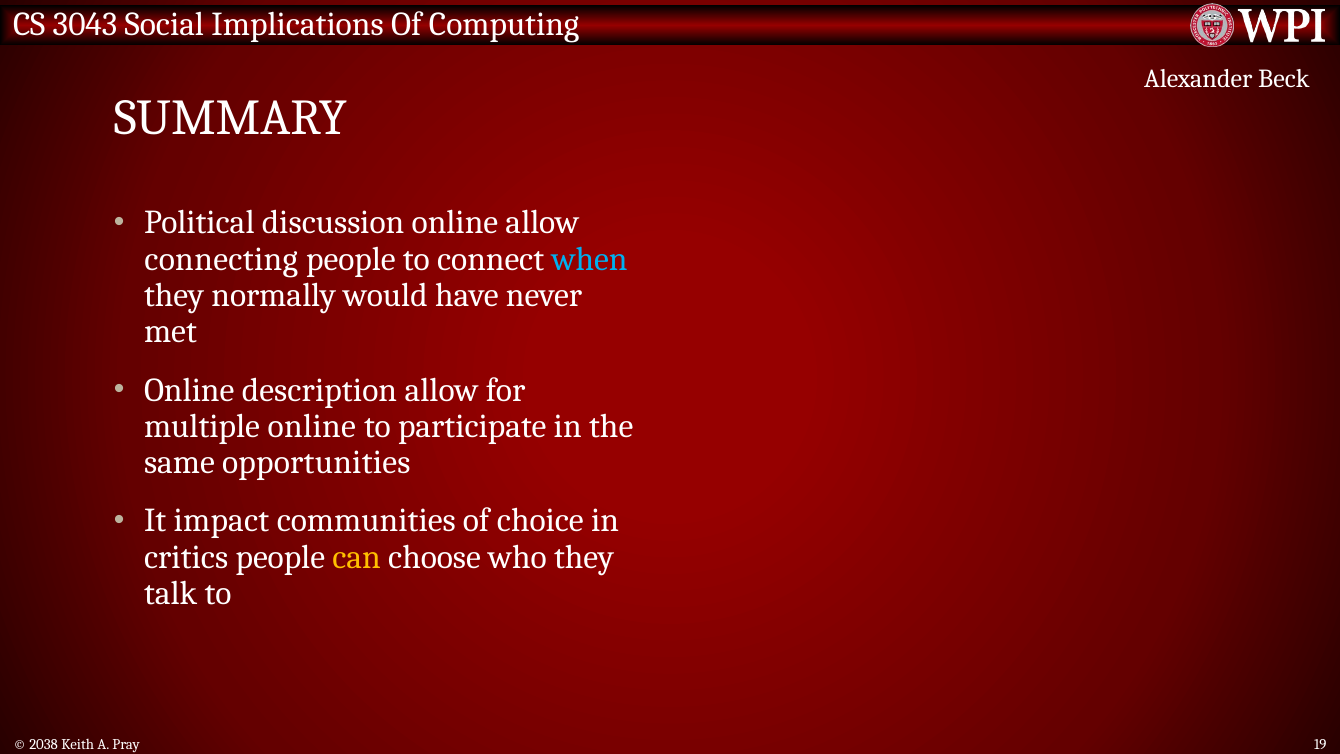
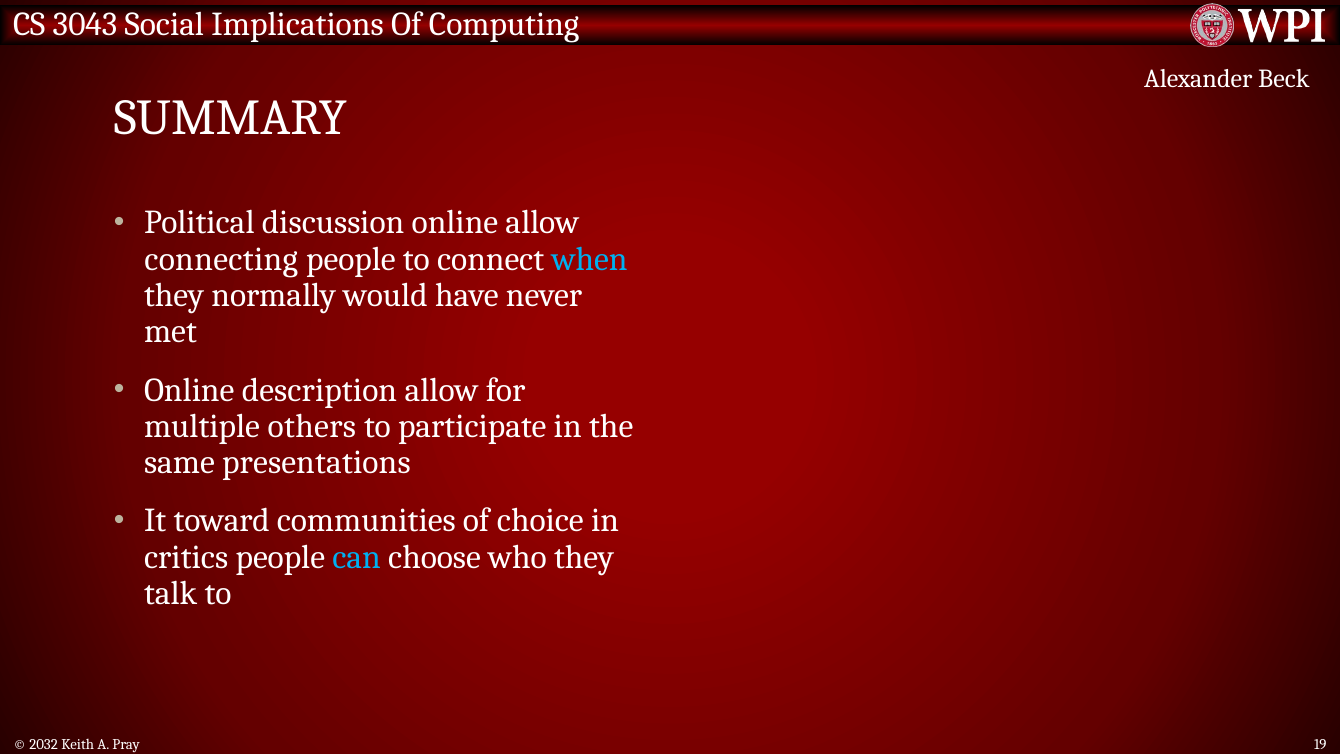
multiple online: online -> others
opportunities: opportunities -> presentations
impact: impact -> toward
can colour: yellow -> light blue
2038: 2038 -> 2032
